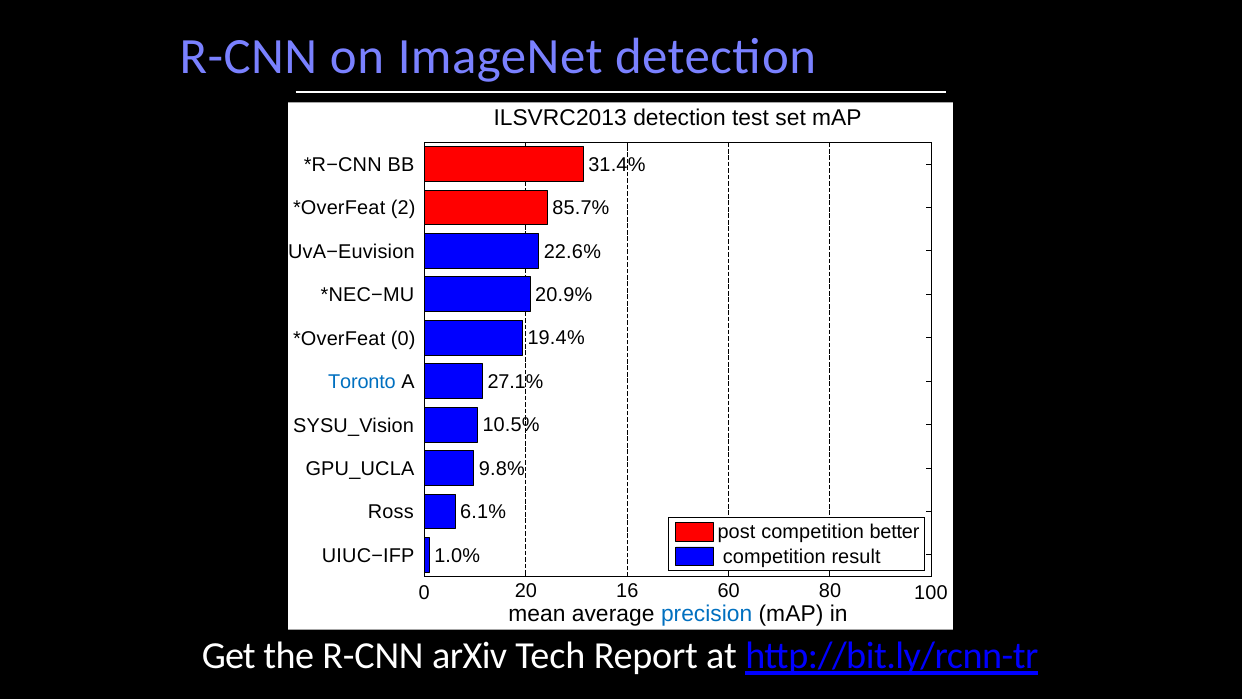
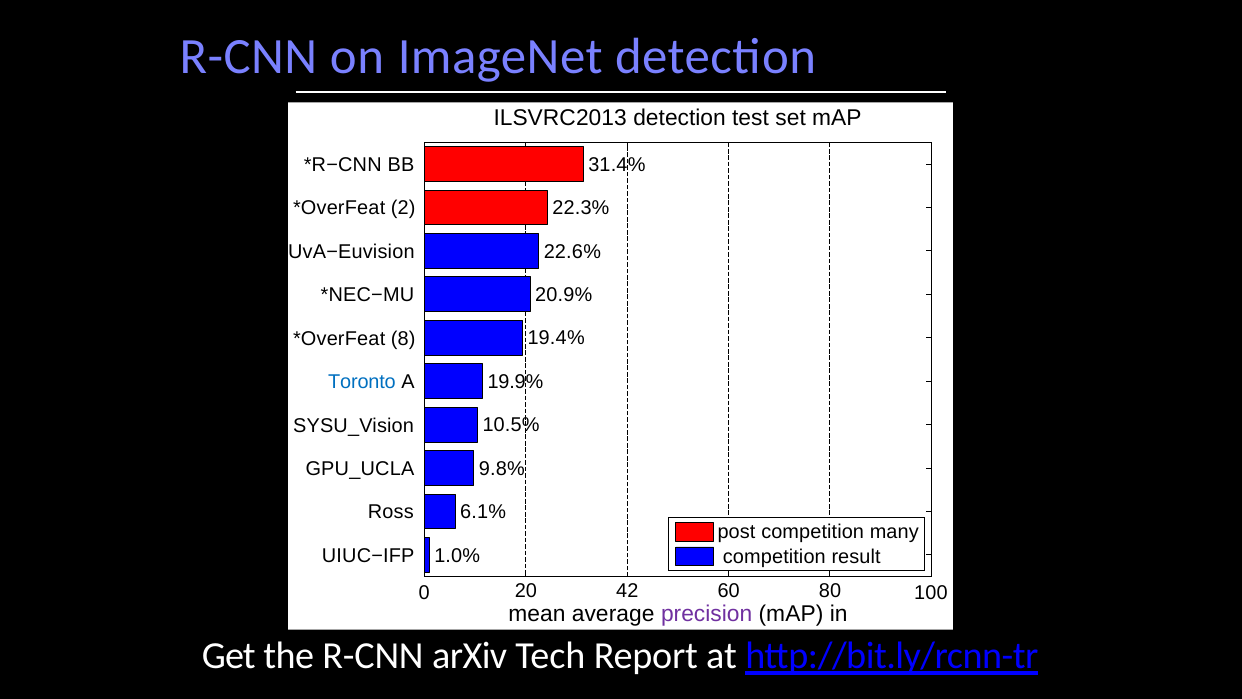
85.7%: 85.7% -> 22.3%
0 at (403, 338): 0 -> 8
27.1%: 27.1% -> 19.9%
better: better -> many
16: 16 -> 42
precision colour: blue -> purple
